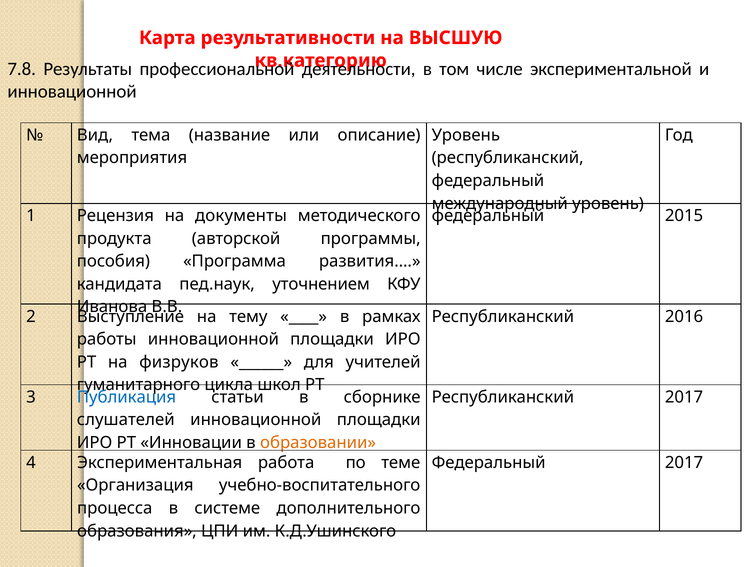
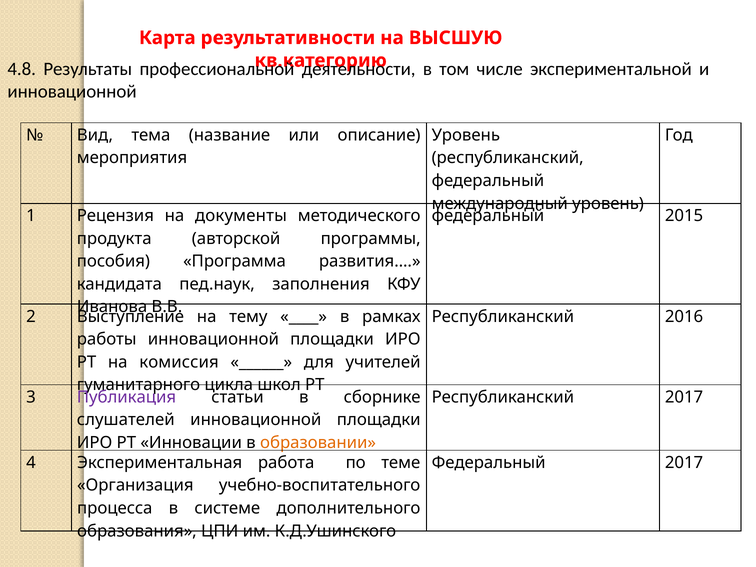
7.8: 7.8 -> 4.8
уточнением: уточнением -> заполнения
физруков: физруков -> комиссия
Публикация colour: blue -> purple
